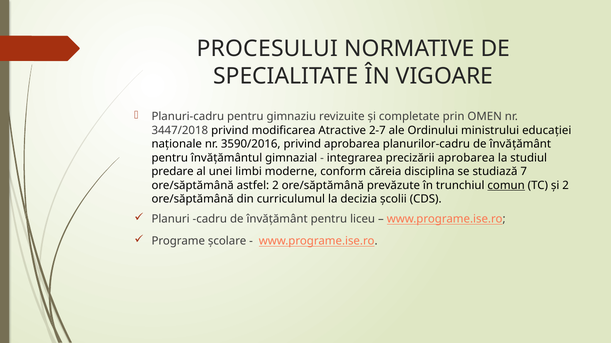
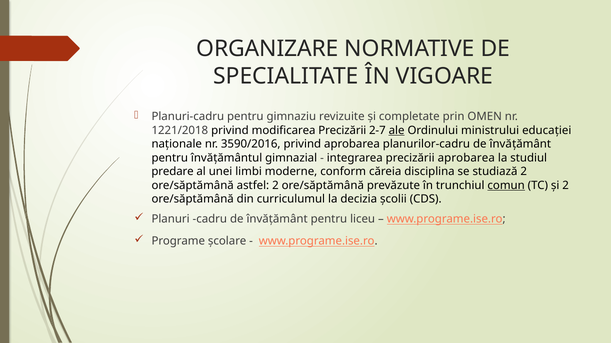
PROCESULUI: PROCESULUI -> ORGANIZARE
3447/2018: 3447/2018 -> 1221/2018
modificarea Atractive: Atractive -> Precizării
ale underline: none -> present
studiază 7: 7 -> 2
